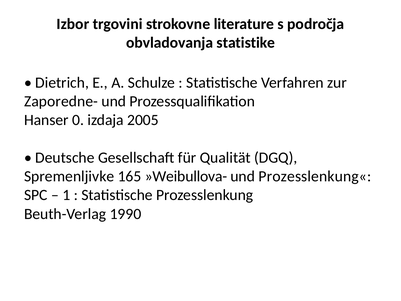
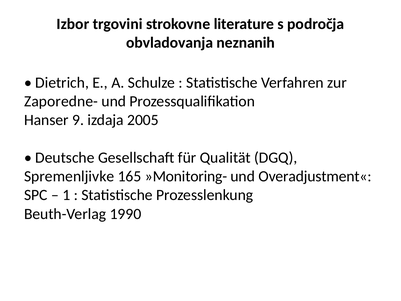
statistike: statistike -> neznanih
0: 0 -> 9
»Weibullova-: »Weibullova- -> »Monitoring-
Prozesslenkung«: Prozesslenkung« -> Overadjustment«
